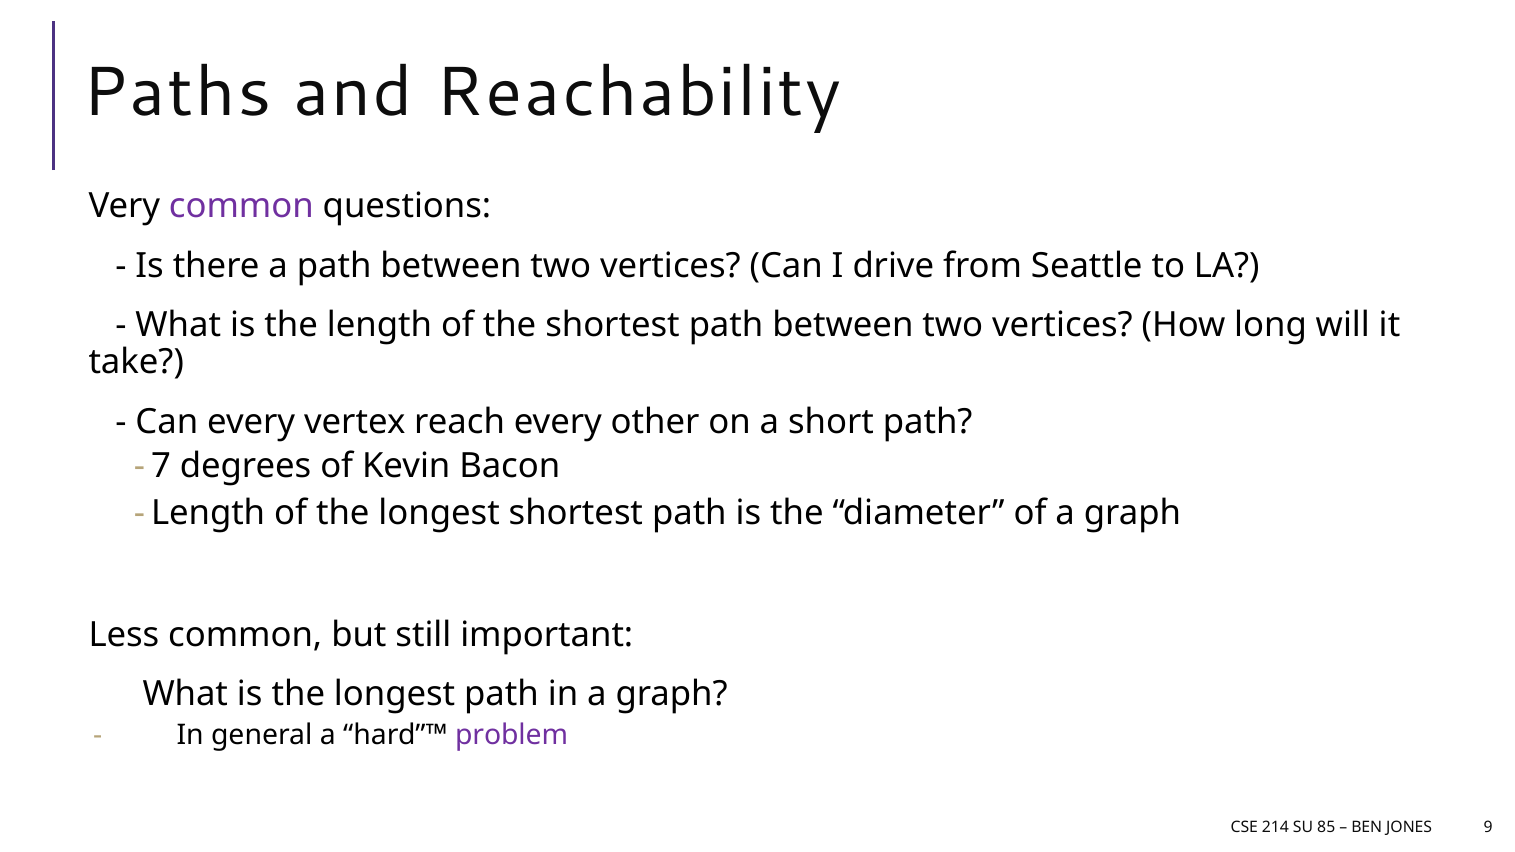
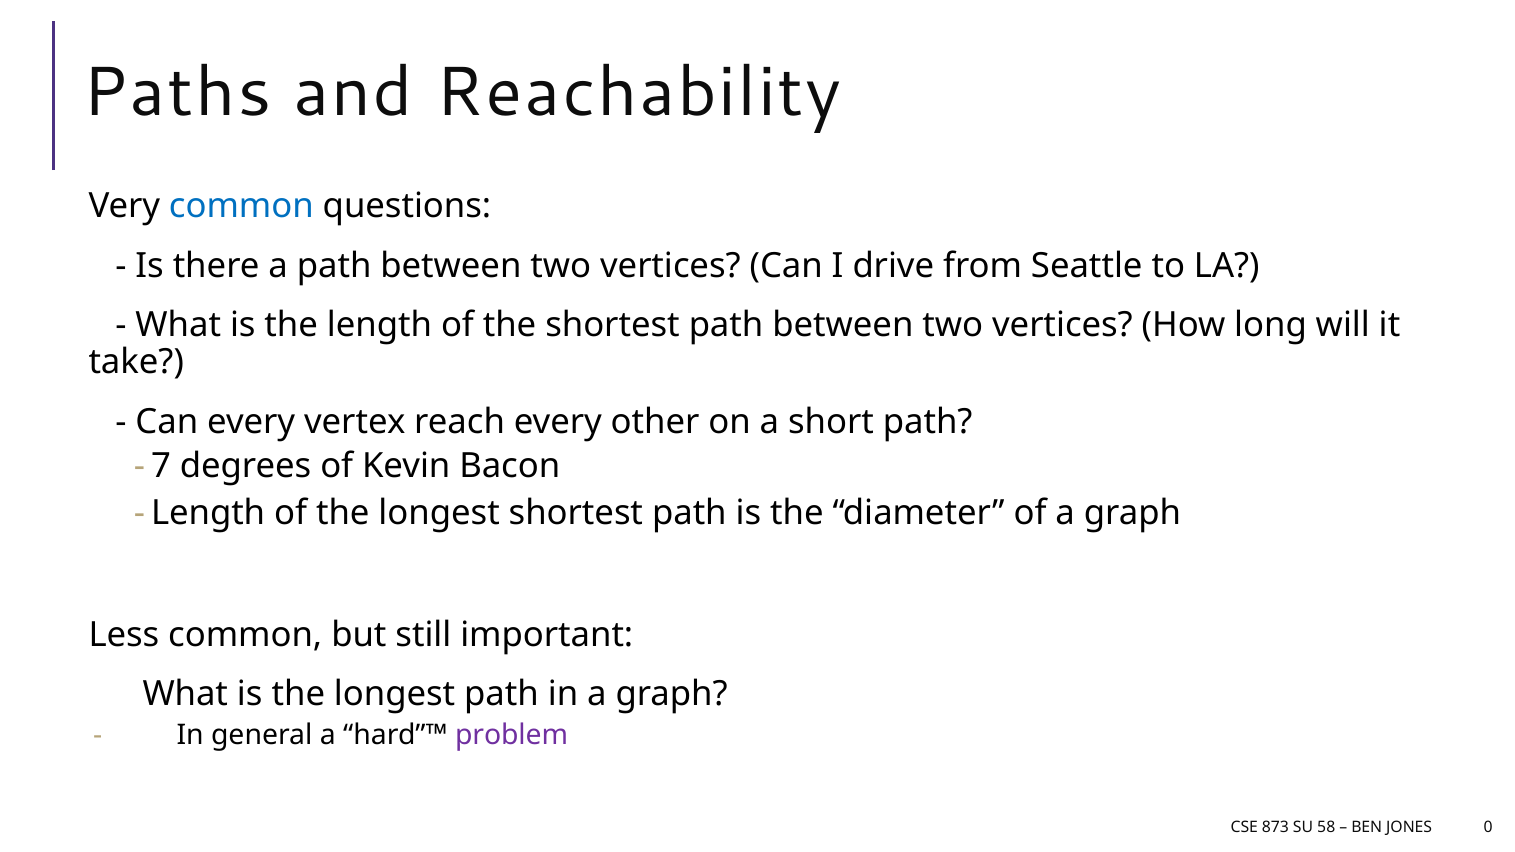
common at (241, 206) colour: purple -> blue
214: 214 -> 873
85: 85 -> 58
9: 9 -> 0
